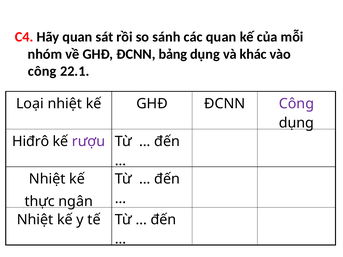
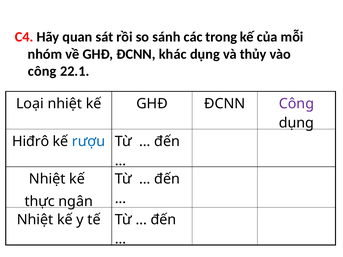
các quan: quan -> trong
bảng: bảng -> khác
khác: khác -> thủy
rượu colour: purple -> blue
